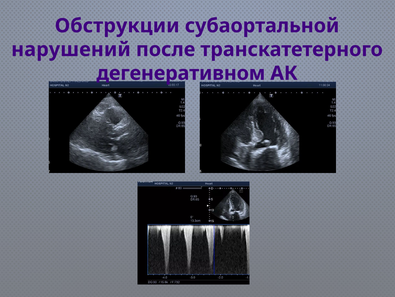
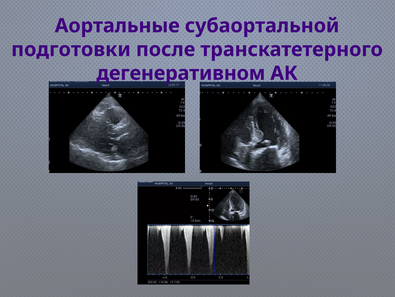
Обструкции: Обструкции -> Аортальные
нарушений: нарушений -> подготовки
